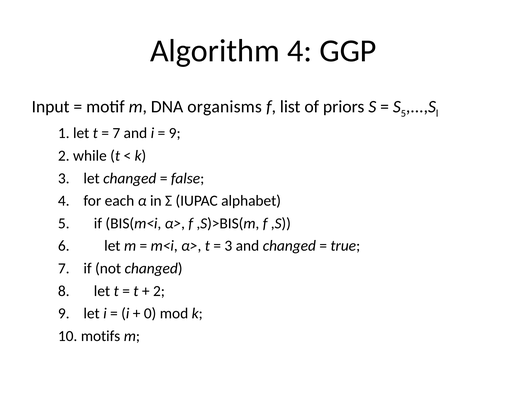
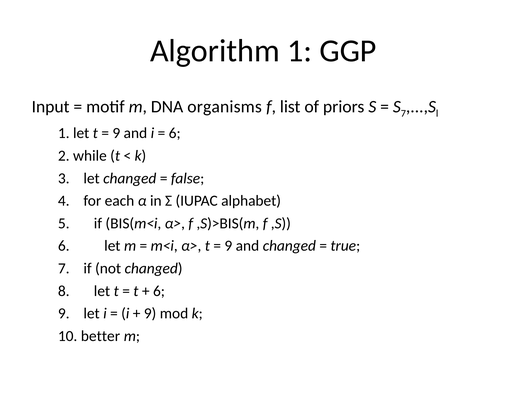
Algorithm 4: 4 -> 1
S 5: 5 -> 7
7 at (116, 133): 7 -> 9
9 at (175, 133): 9 -> 6
3 at (228, 246): 3 -> 9
2 at (159, 291): 2 -> 6
0 at (150, 314): 0 -> 9
motifs: motifs -> better
